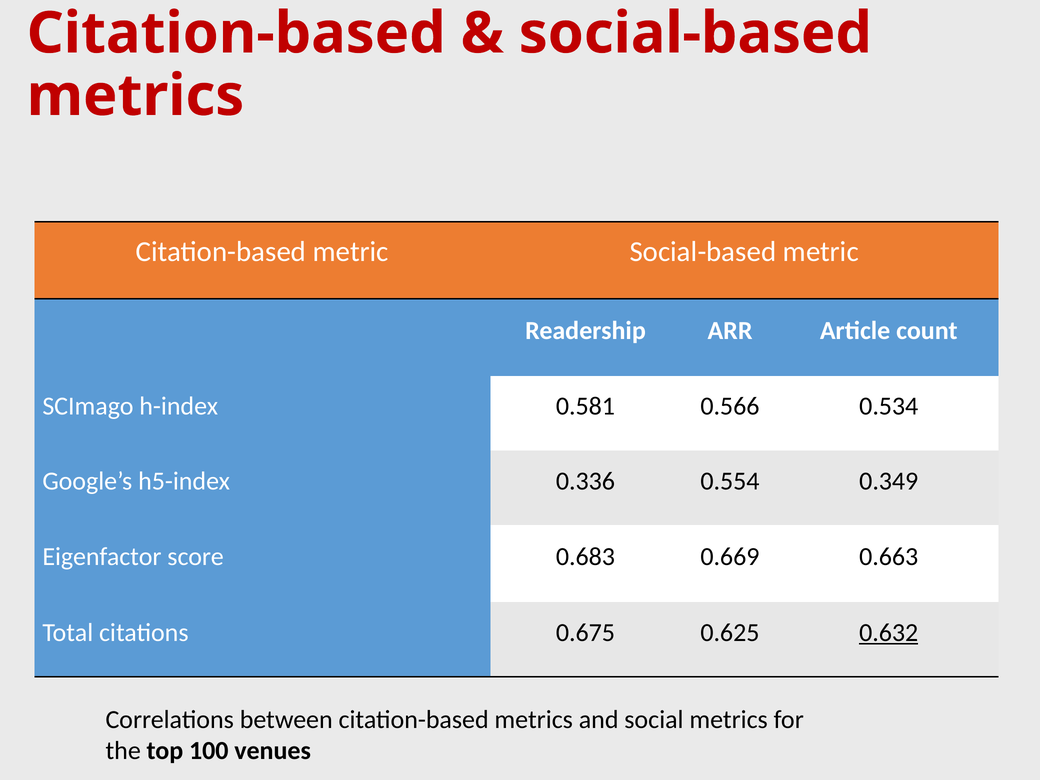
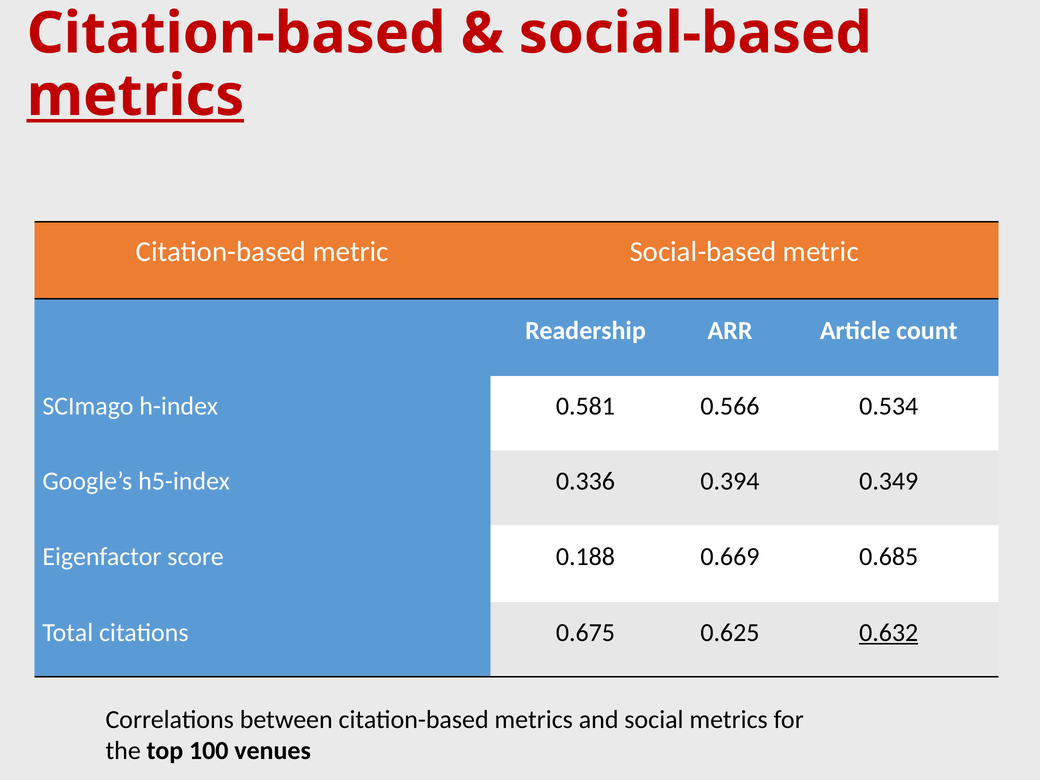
metrics at (135, 96) underline: none -> present
0.554: 0.554 -> 0.394
0.683: 0.683 -> 0.188
0.663: 0.663 -> 0.685
